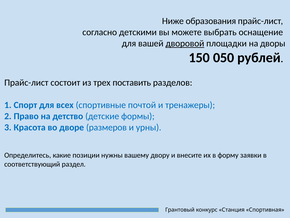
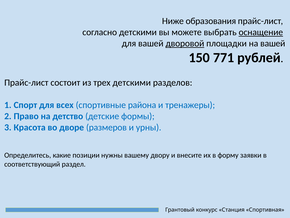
оснащение underline: none -> present
на дворы: дворы -> вашей
050: 050 -> 771
трех поставить: поставить -> детскими
почтой: почтой -> района
